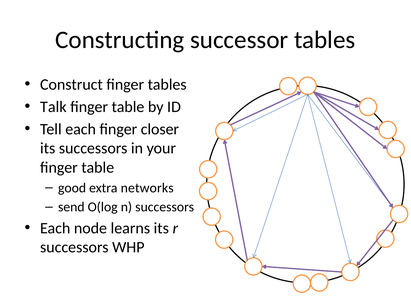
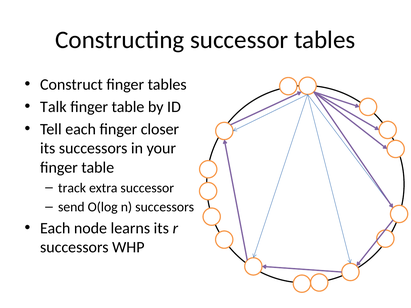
good: good -> track
extra networks: networks -> successor
